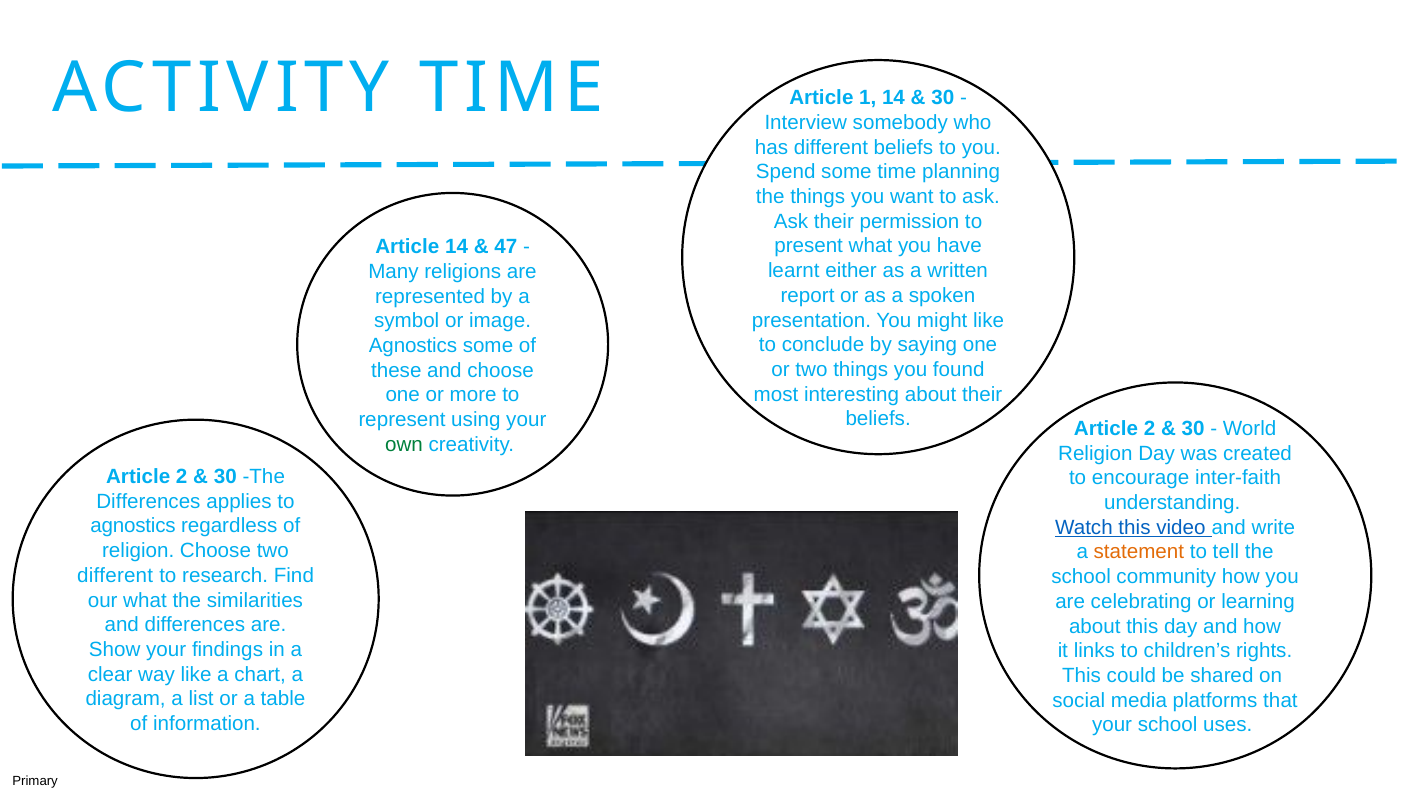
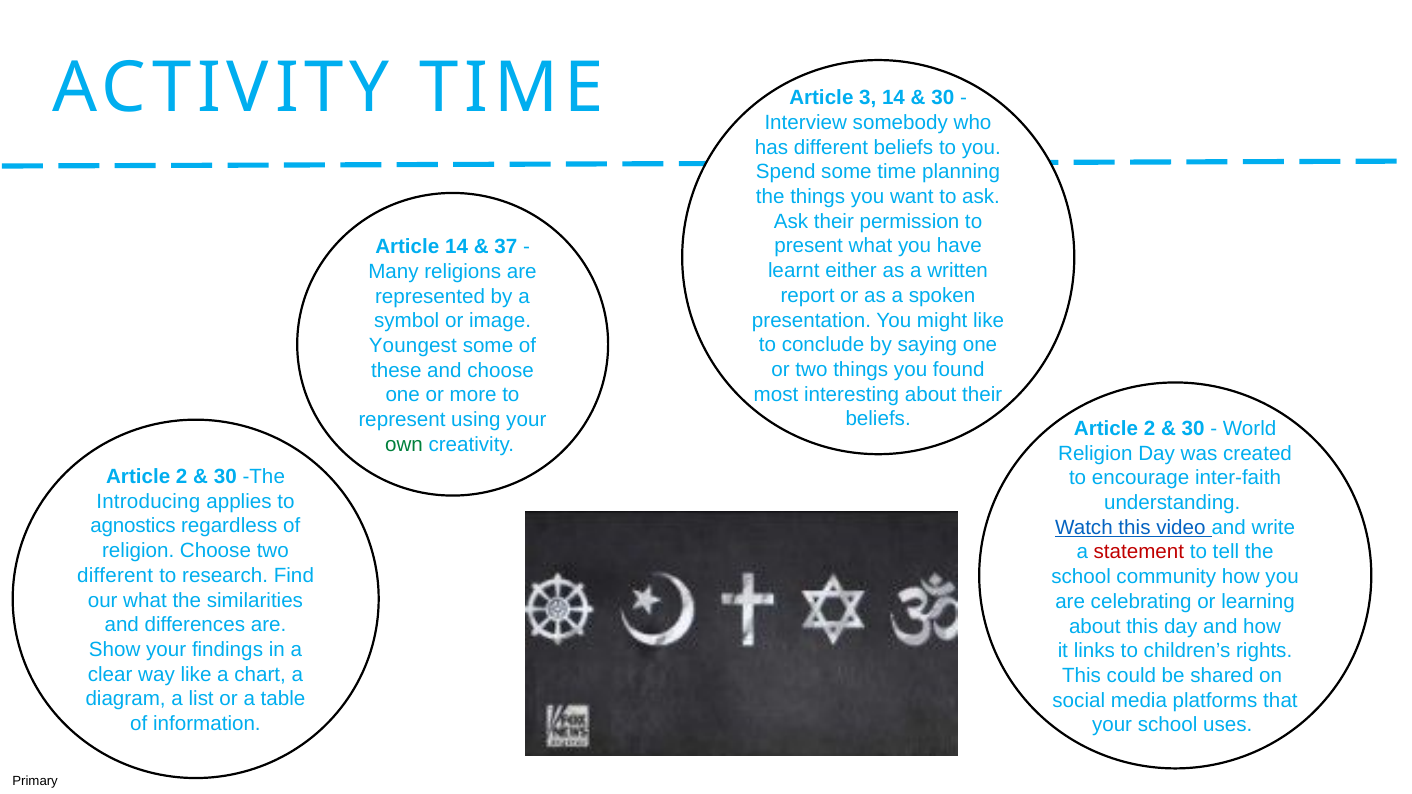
1: 1 -> 3
47: 47 -> 37
Agnostics at (413, 346): Agnostics -> Youngest
Differences at (148, 502): Differences -> Introducing
statement colour: orange -> red
